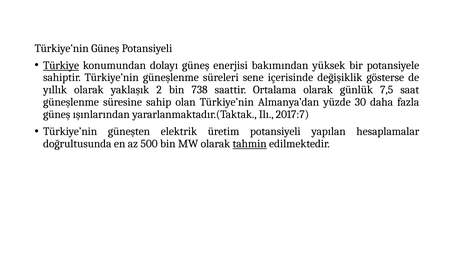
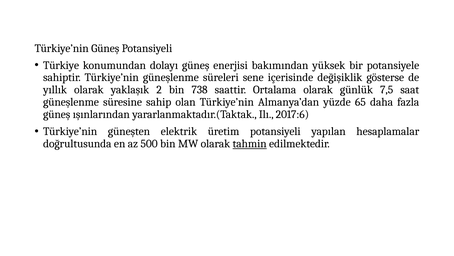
Türkiye underline: present -> none
30: 30 -> 65
2017:7: 2017:7 -> 2017:6
